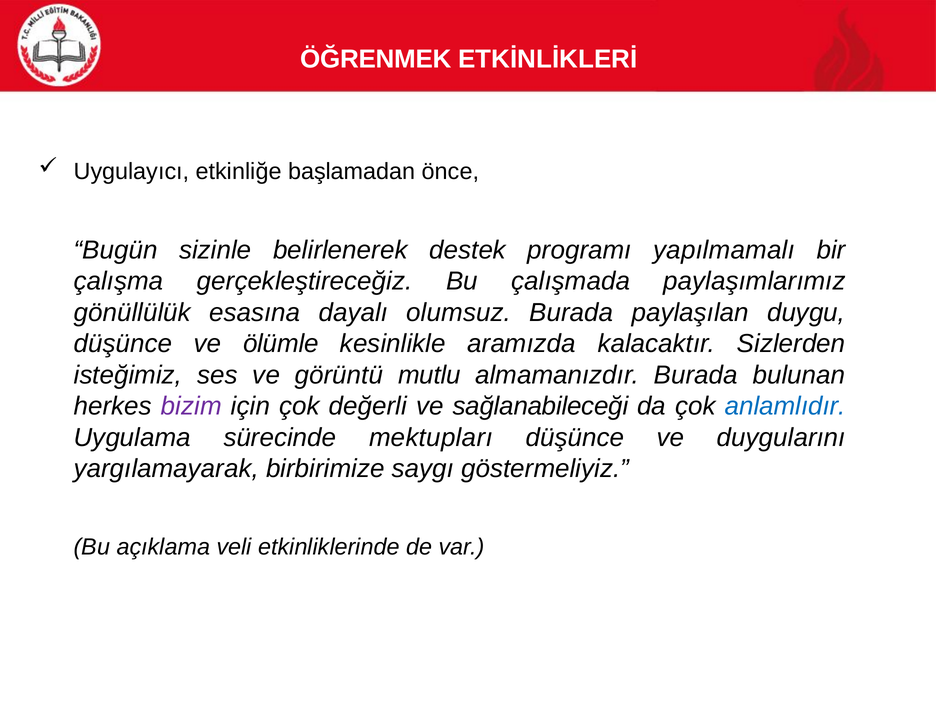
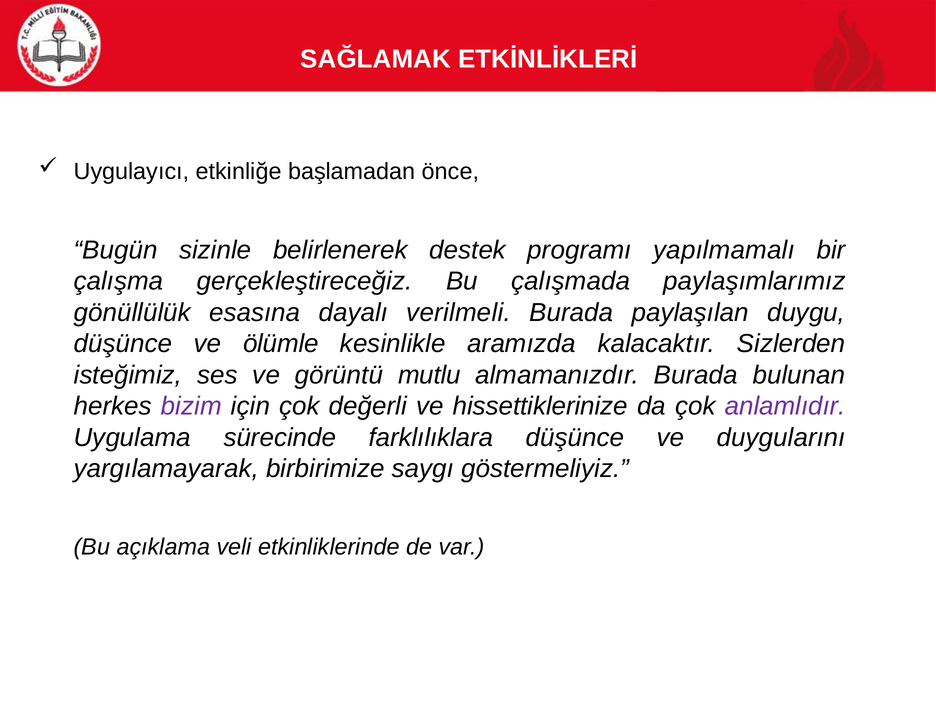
ÖĞRENMEK: ÖĞRENMEK -> SAĞLAMAK
olumsuz: olumsuz -> verilmeli
sağlanabileceği: sağlanabileceği -> hissettiklerinize
anlamlıdır colour: blue -> purple
mektupları: mektupları -> farklılıklara
